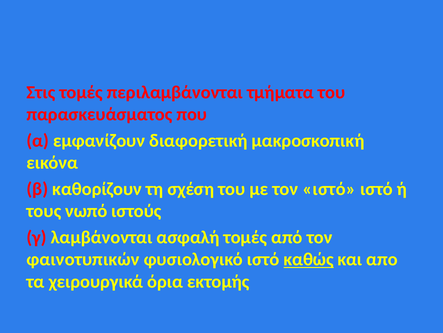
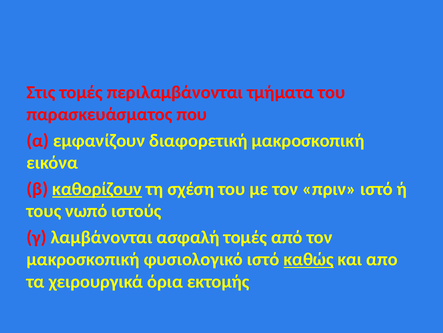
καθορίζουν underline: none -> present
τον ιστό: ιστό -> πριν
φαινοτυπικών at (83, 259): φαινοτυπικών -> μακροσκοπική
